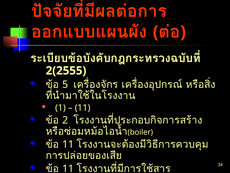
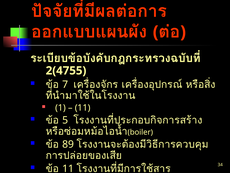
2(2555: 2(2555 -> 2(4755
5: 5 -> 7
2: 2 -> 5
11 at (68, 144): 11 -> 89
